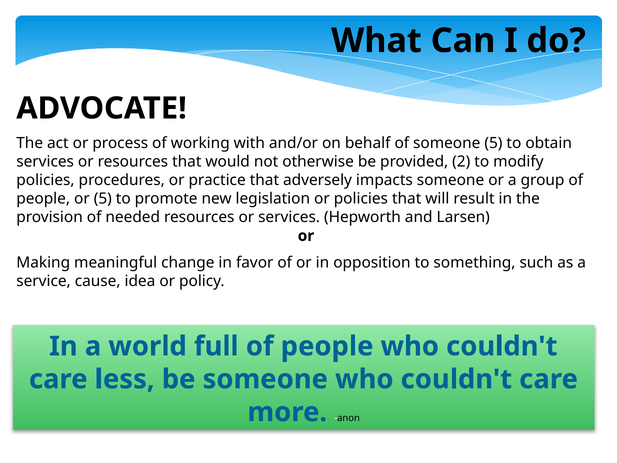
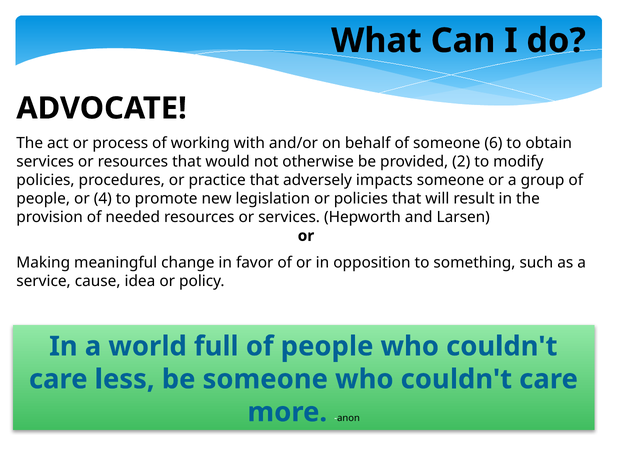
someone 5: 5 -> 6
or 5: 5 -> 4
